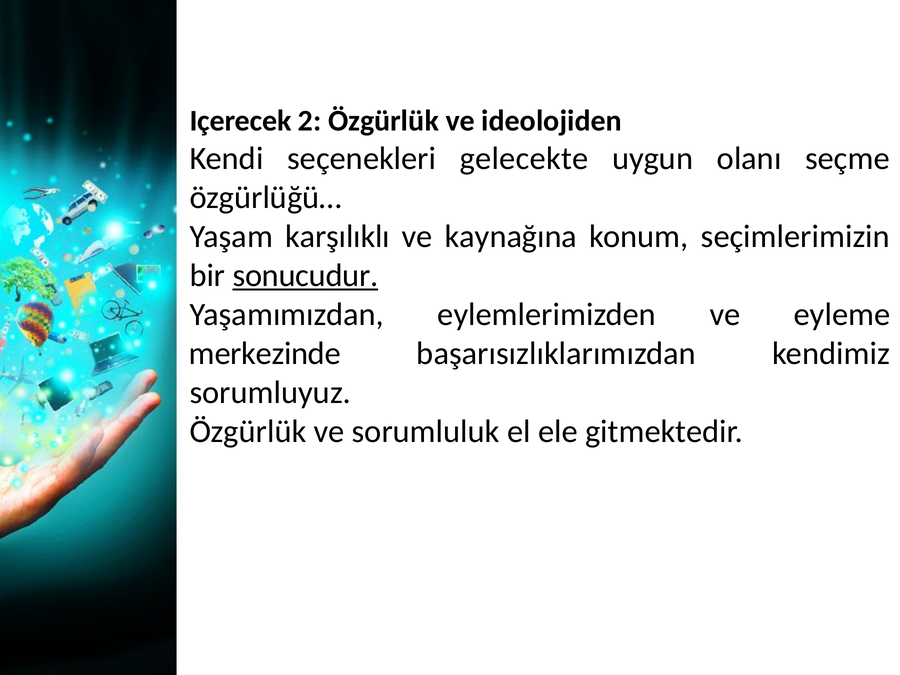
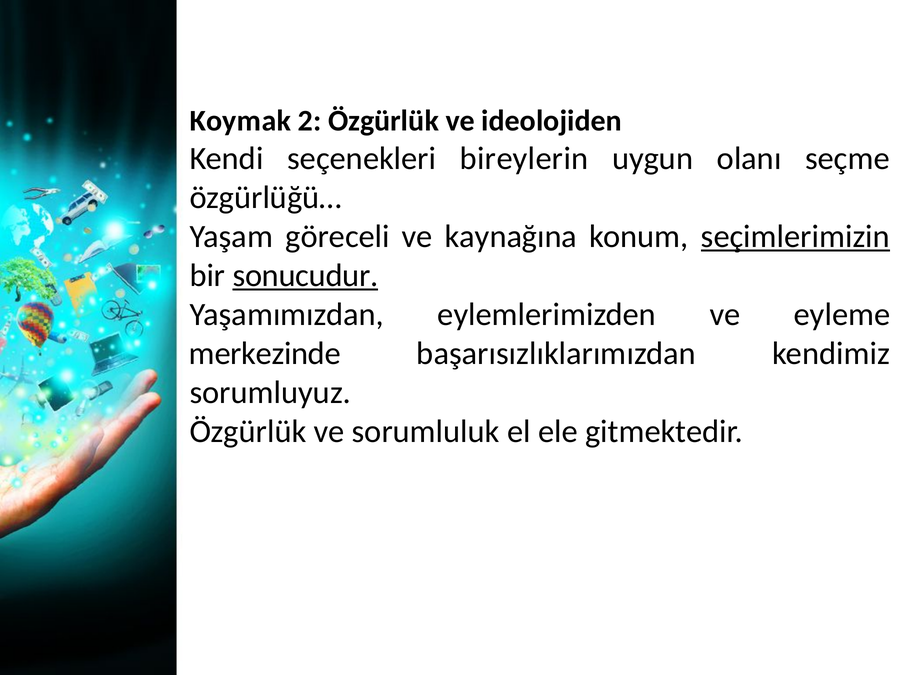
Içerecek: Içerecek -> Koymak
gelecekte: gelecekte -> bireylerin
karşılıklı: karşılıklı -> göreceli
seçimlerimizin underline: none -> present
